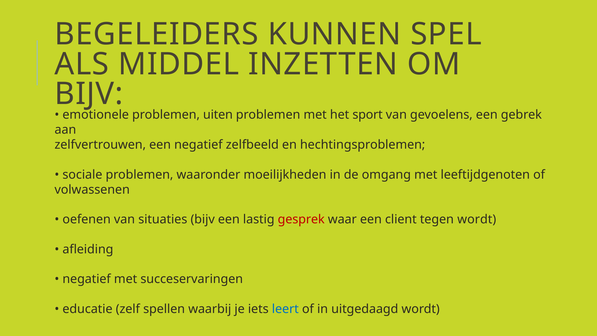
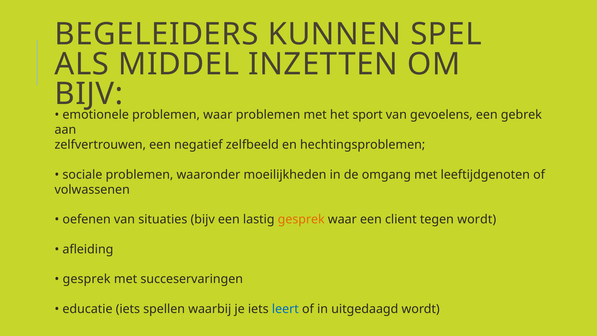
problemen uiten: uiten -> waar
gesprek at (301, 219) colour: red -> orange
negatief at (87, 279): negatief -> gesprek
educatie zelf: zelf -> iets
